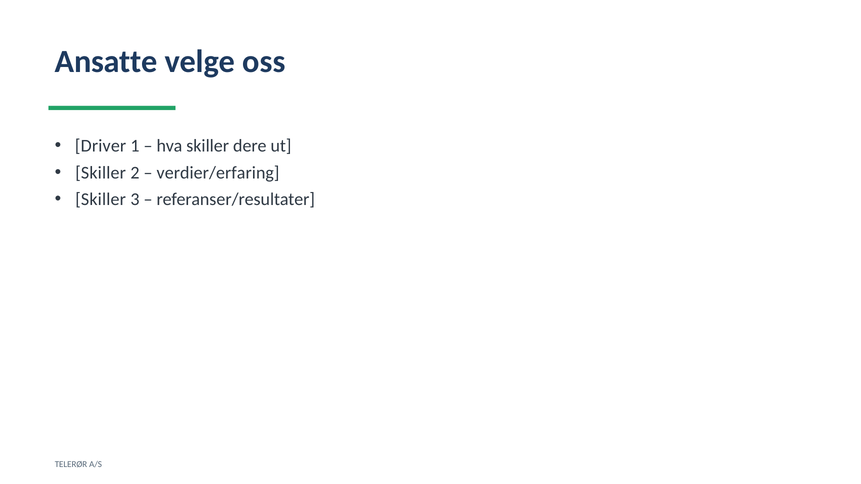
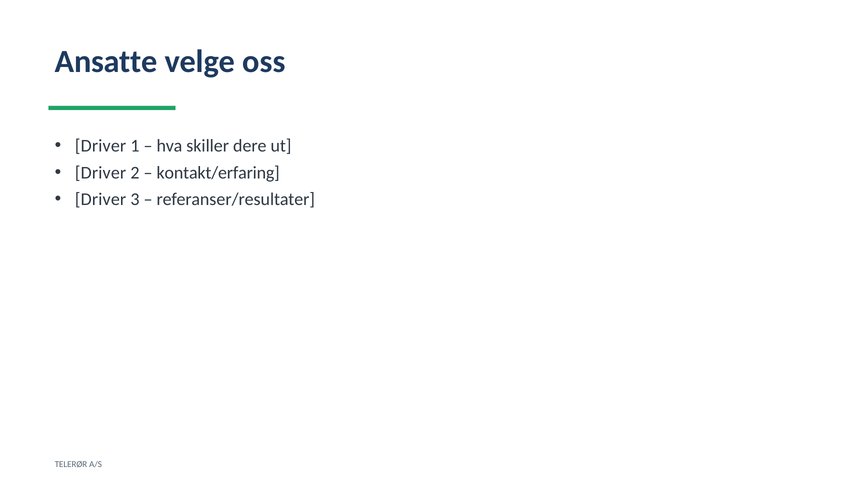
Skiller at (101, 173): Skiller -> Driver
verdier/erfaring: verdier/erfaring -> kontakt/erfaring
Skiller at (101, 200): Skiller -> Driver
